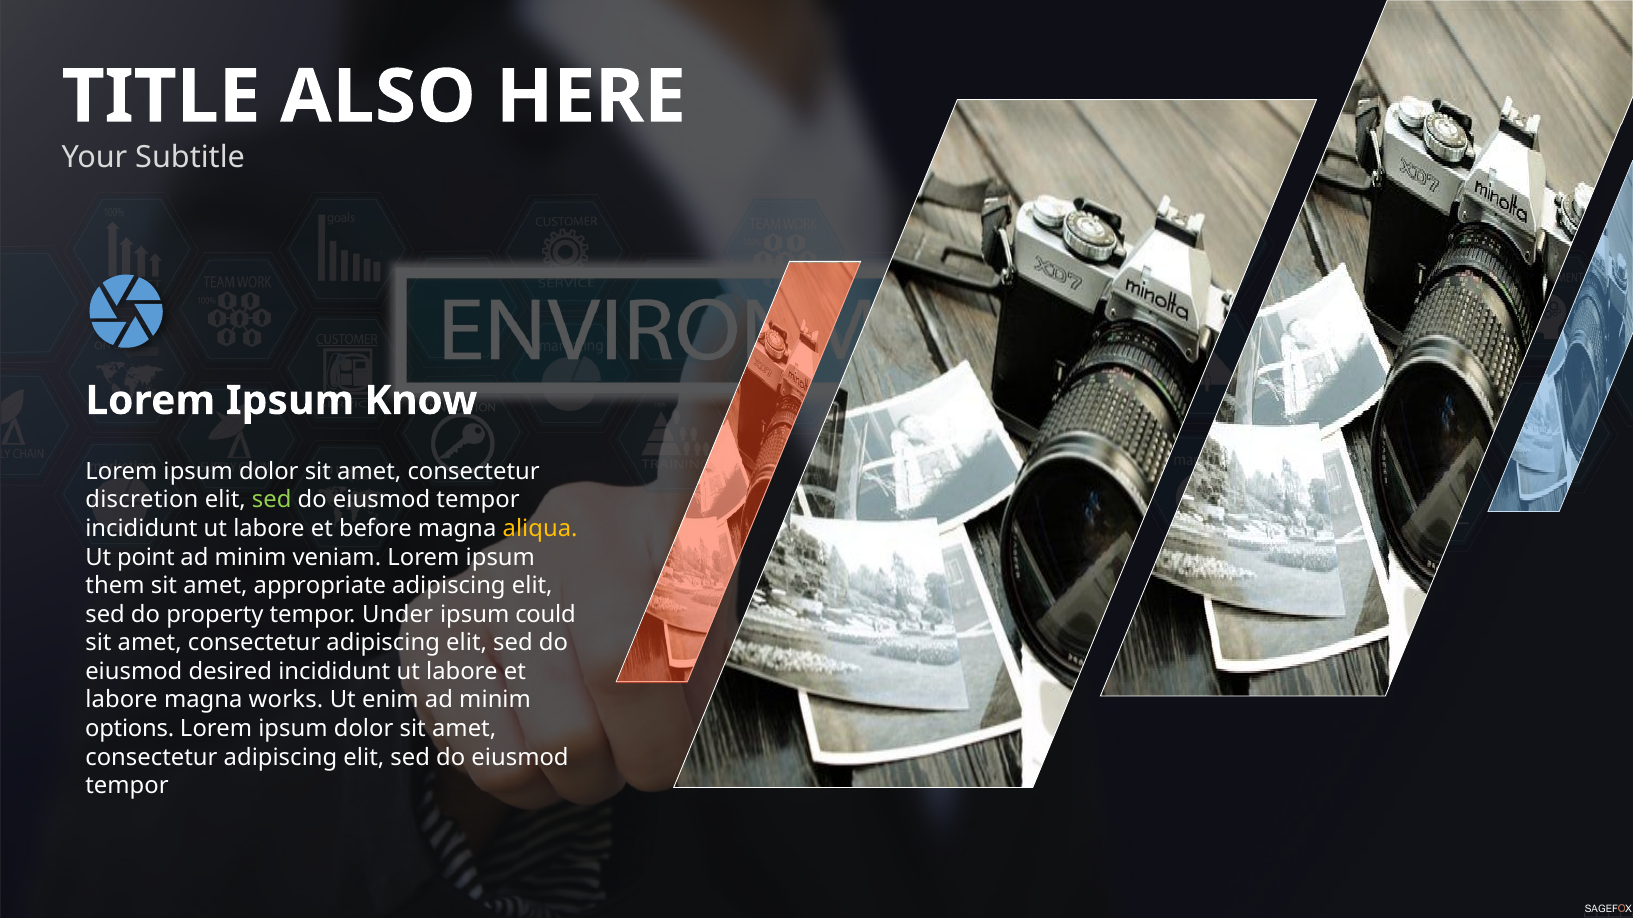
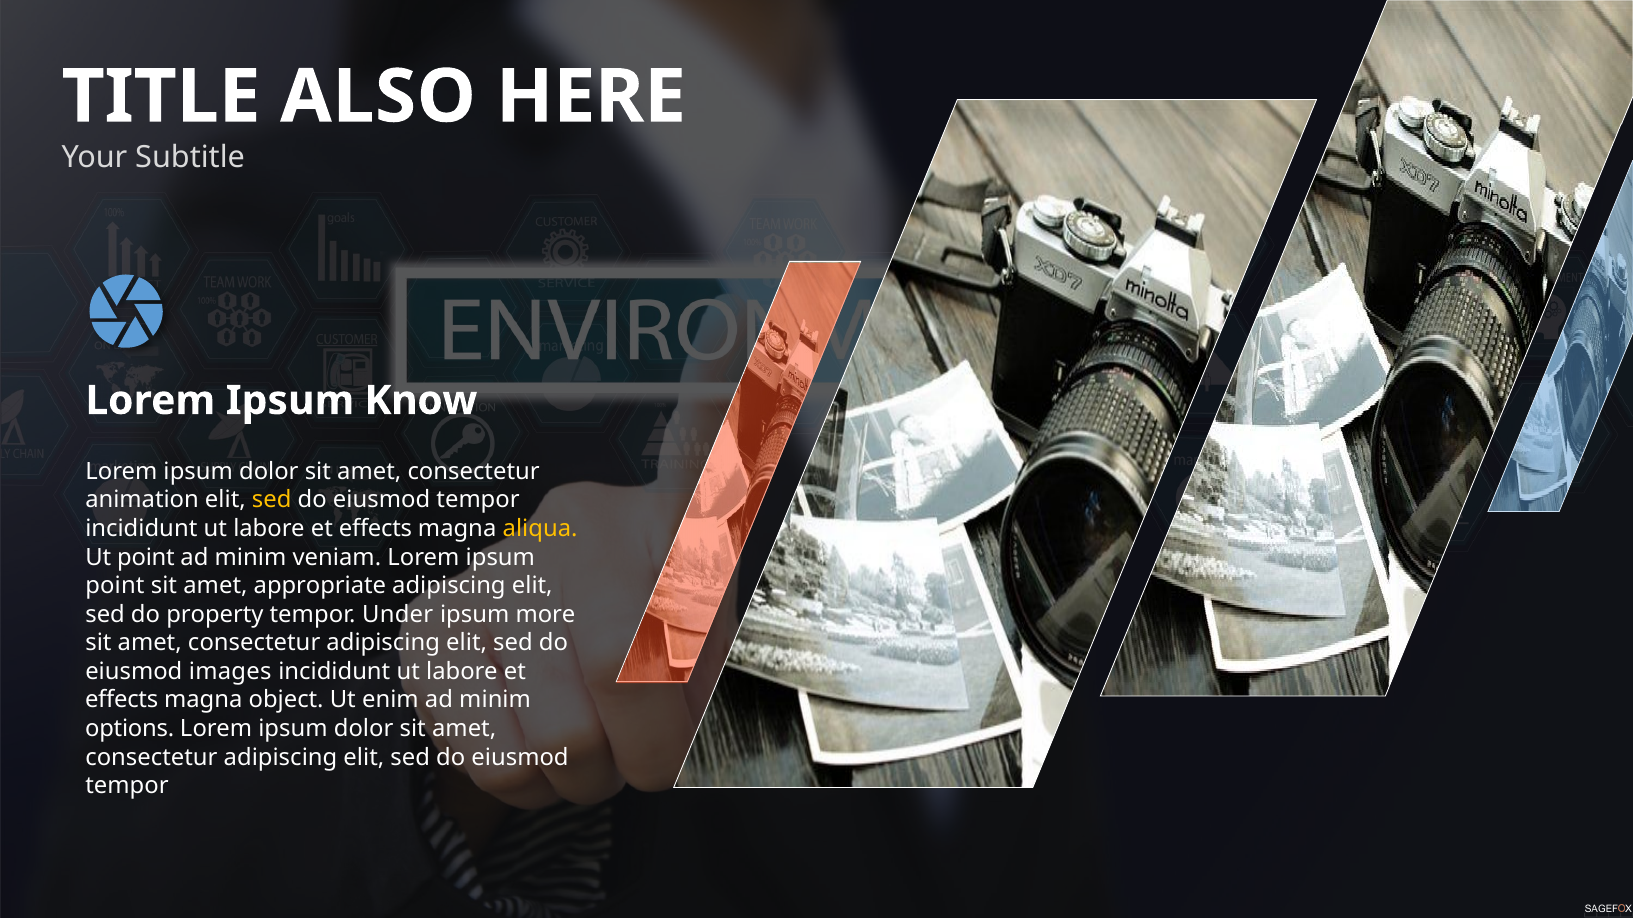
discretion: discretion -> animation
sed at (272, 500) colour: light green -> yellow
before at (375, 529): before -> effects
them at (115, 586): them -> point
could: could -> more
desired: desired -> images
labore at (121, 701): labore -> effects
works: works -> object
